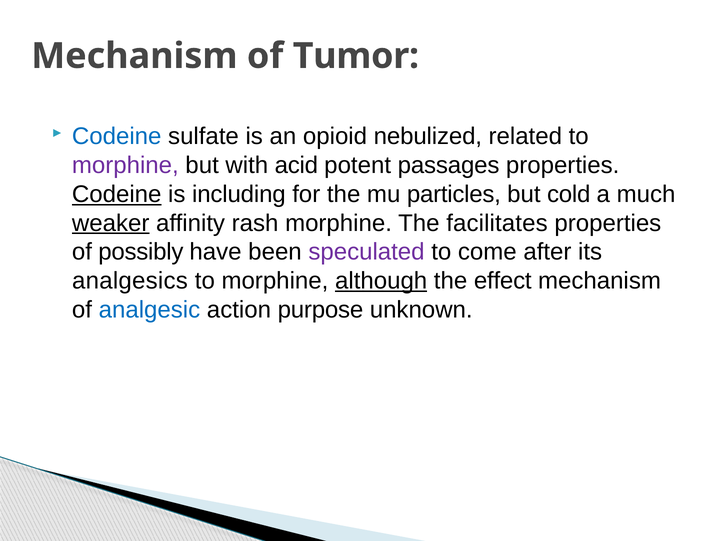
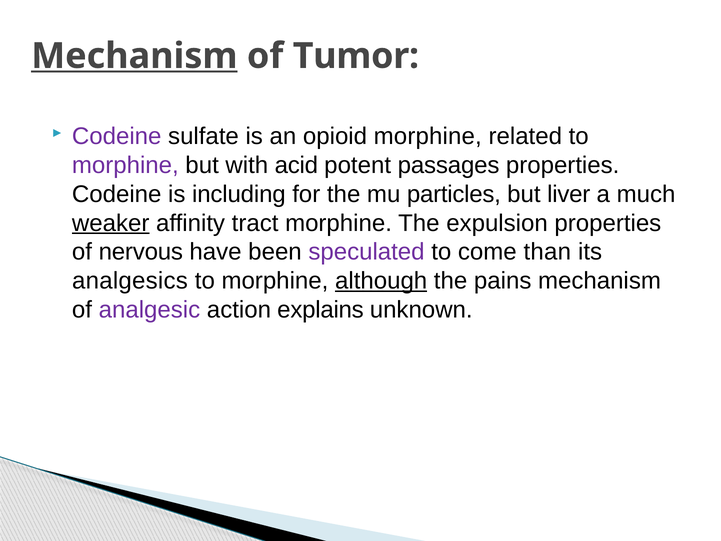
Mechanism at (134, 56) underline: none -> present
Codeine at (117, 136) colour: blue -> purple
opioid nebulized: nebulized -> morphine
Codeine at (117, 194) underline: present -> none
cold: cold -> liver
rash: rash -> tract
facilitates: facilitates -> expulsion
possibly: possibly -> nervous
after: after -> than
effect: effect -> pains
analgesic colour: blue -> purple
purpose: purpose -> explains
